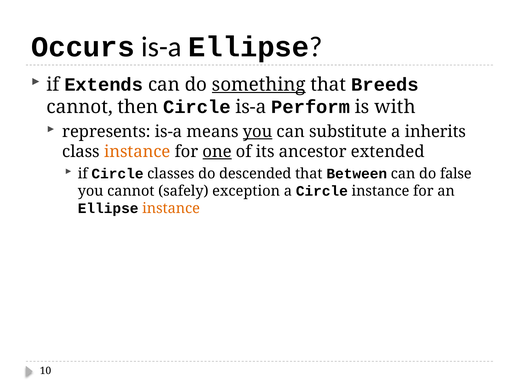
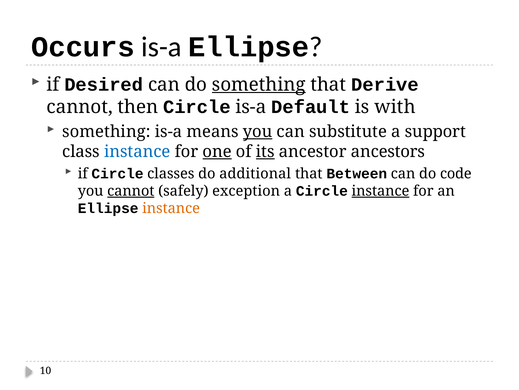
Extends: Extends -> Desired
Breeds: Breeds -> Derive
Perform: Perform -> Default
represents at (106, 131): represents -> something
inherits: inherits -> support
instance at (137, 151) colour: orange -> blue
its underline: none -> present
extended: extended -> ancestors
descended: descended -> additional
false: false -> code
cannot at (131, 191) underline: none -> present
instance at (380, 191) underline: none -> present
